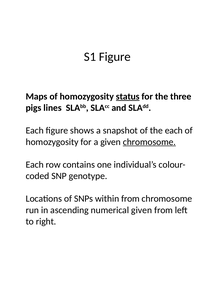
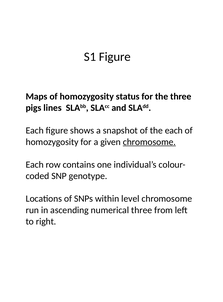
status underline: present -> none
within from: from -> level
numerical given: given -> three
